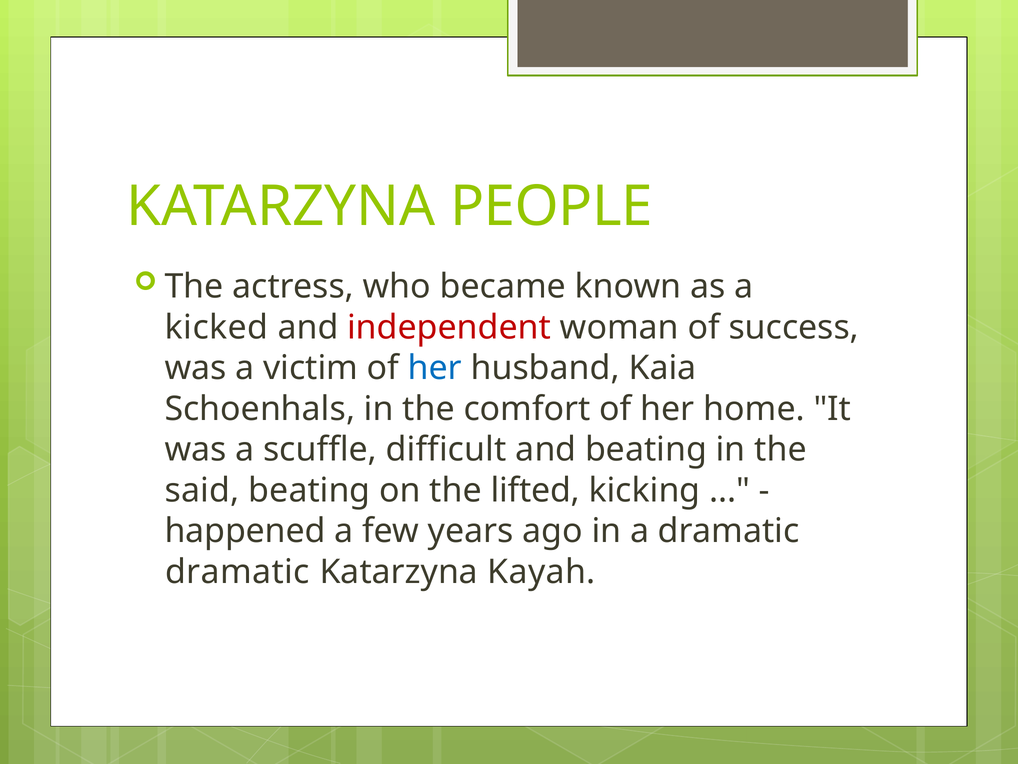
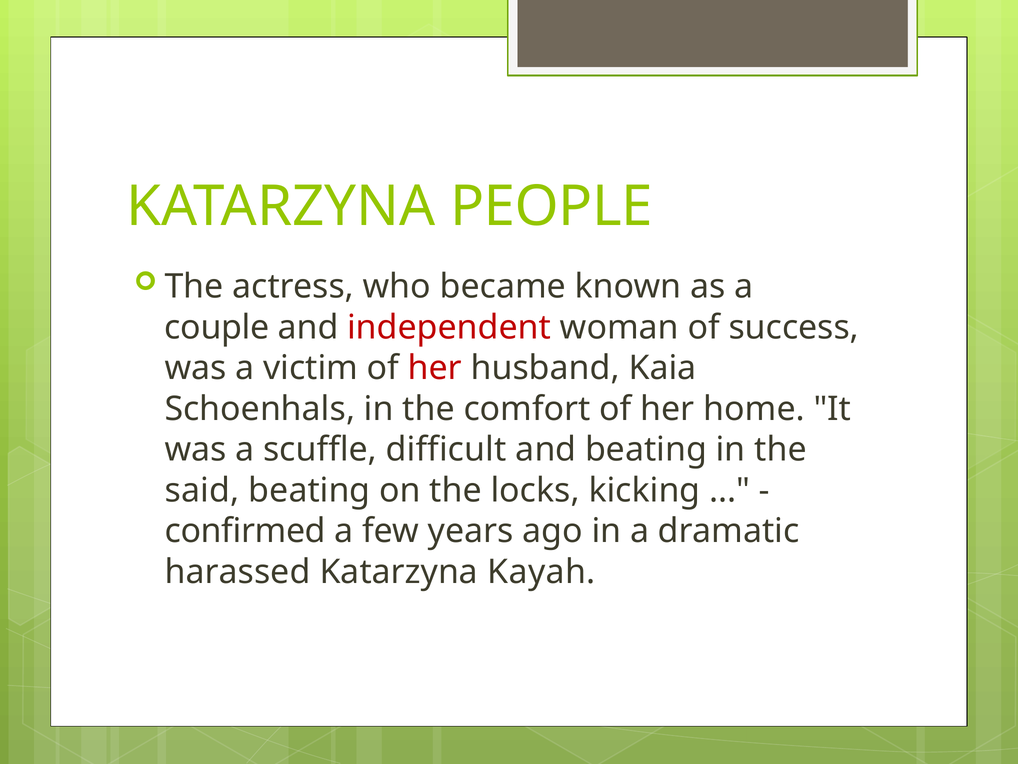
kicked: kicked -> couple
her at (435, 368) colour: blue -> red
lifted: lifted -> locks
happened: happened -> confirmed
dramatic at (237, 572): dramatic -> harassed
